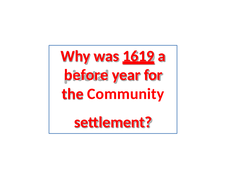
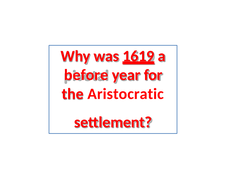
Community: Community -> Aristocratic
